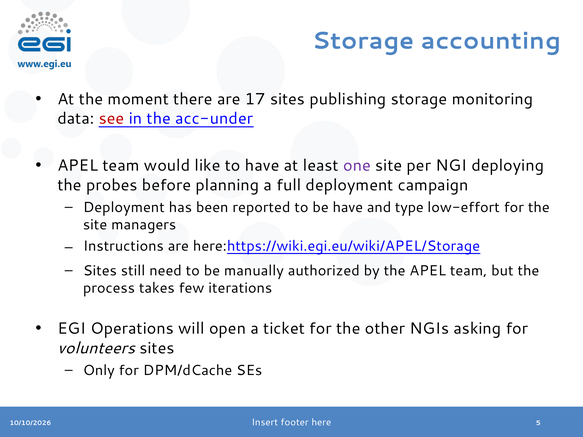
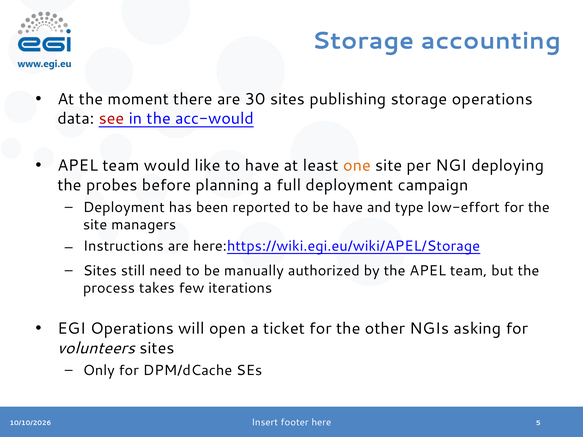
17: 17 -> 30
storage monitoring: monitoring -> operations
acc-under: acc-under -> acc-would
one colour: purple -> orange
